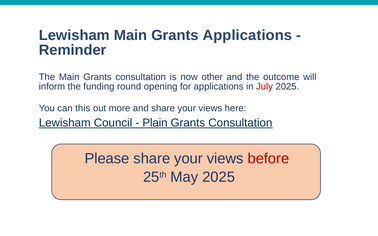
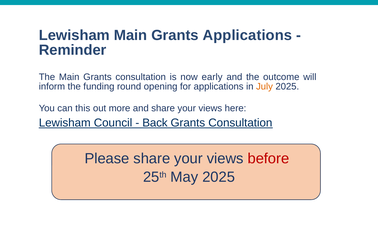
other: other -> early
July colour: red -> orange
Plain: Plain -> Back
